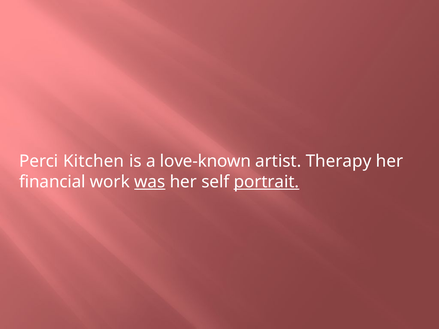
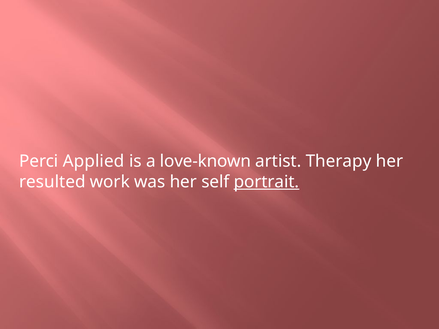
Kitchen: Kitchen -> Applied
financial: financial -> resulted
was underline: present -> none
